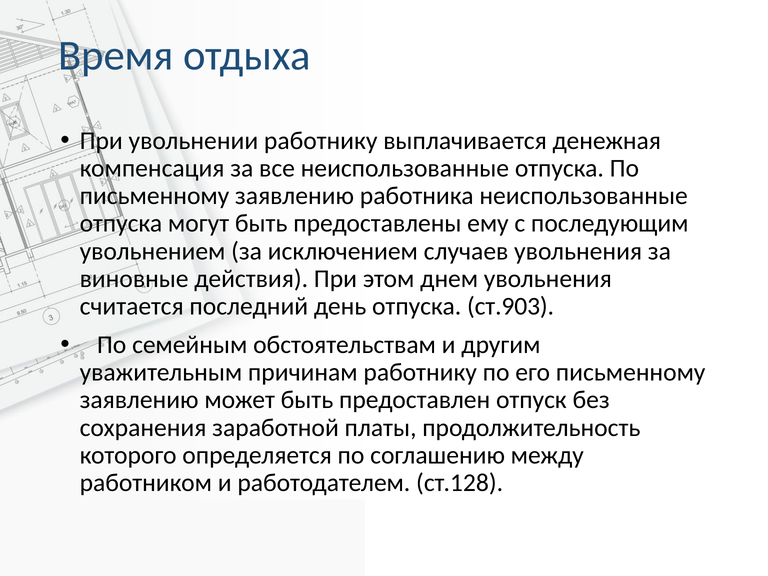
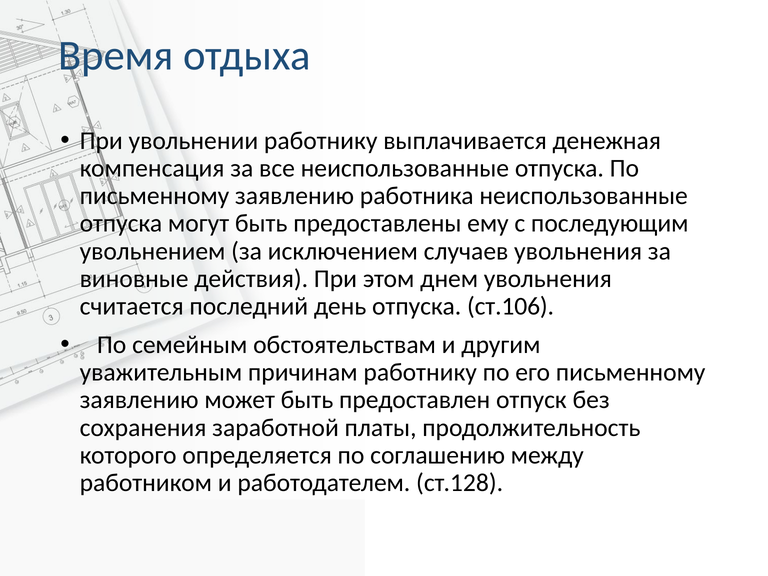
ст.903: ст.903 -> ст.106
